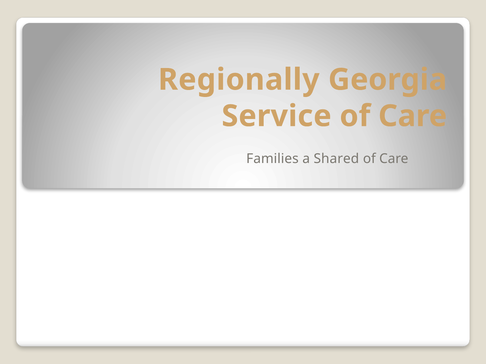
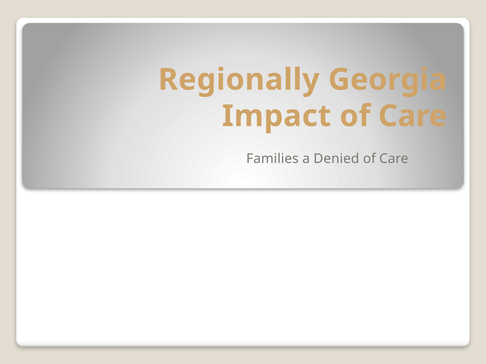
Service: Service -> Impact
Shared: Shared -> Denied
